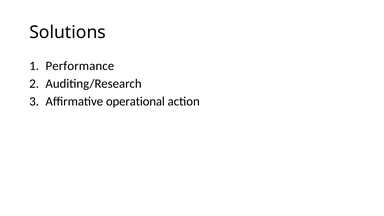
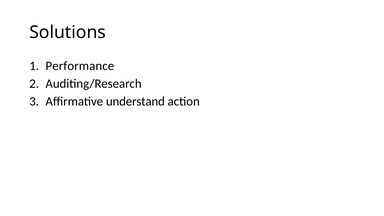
operational: operational -> understand
